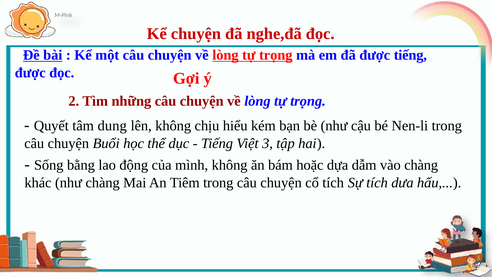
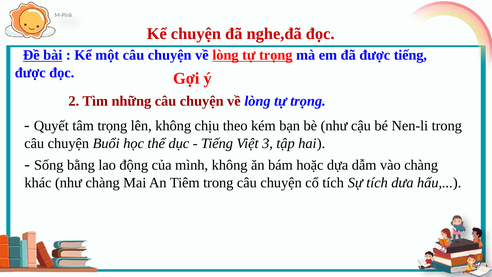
tâm dung: dung -> trọng
hiểu: hiểu -> theo
